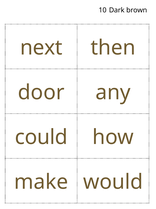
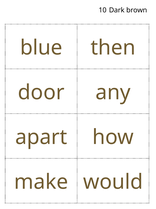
next: next -> blue
could: could -> apart
